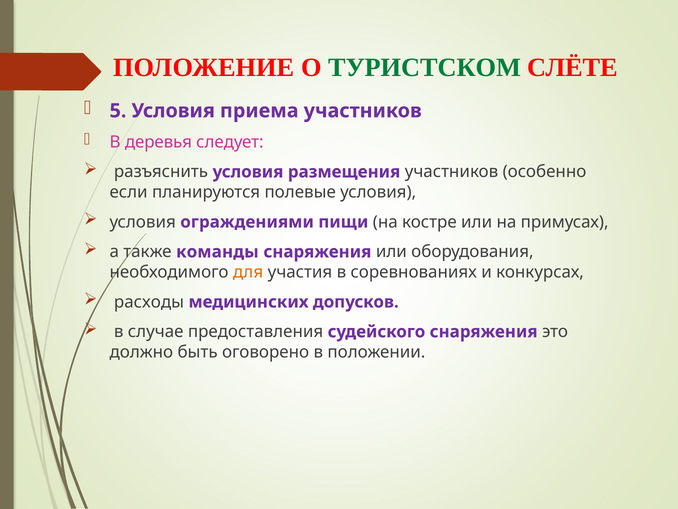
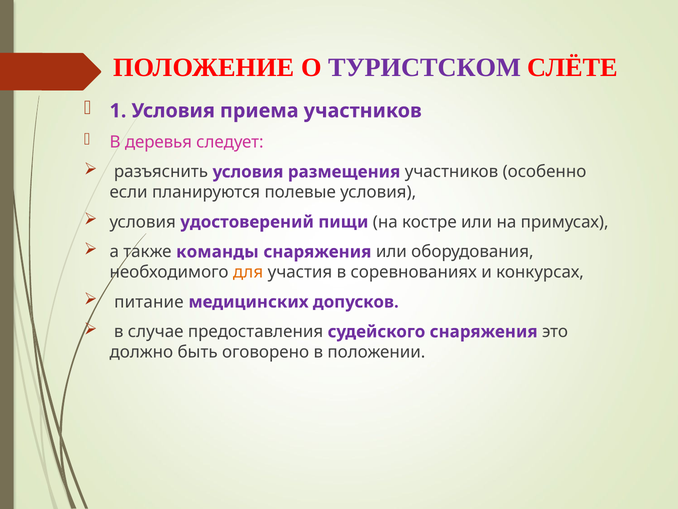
ТУРИСТСКОМ colour: green -> purple
5: 5 -> 1
ограждениями: ограждениями -> удостоверений
расходы: расходы -> питание
